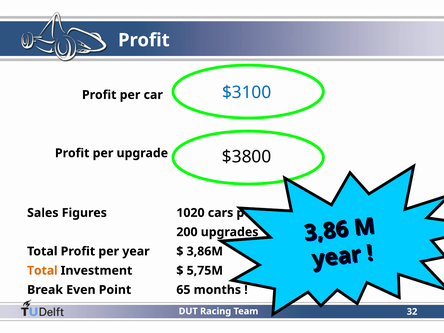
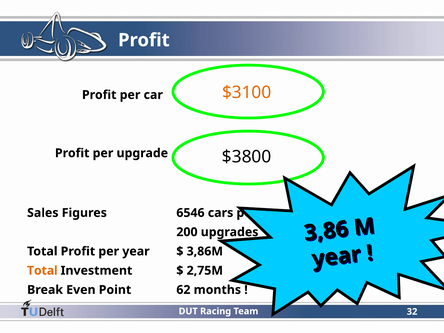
$3100 colour: blue -> orange
1020: 1020 -> 6546
5,75M: 5,75M -> 2,75M
65: 65 -> 62
